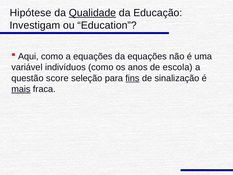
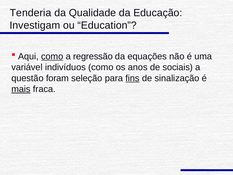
Hipótese: Hipótese -> Tenderia
Qualidade underline: present -> none
como at (52, 56) underline: none -> present
a equações: equações -> regressão
escola: escola -> sociais
score: score -> foram
